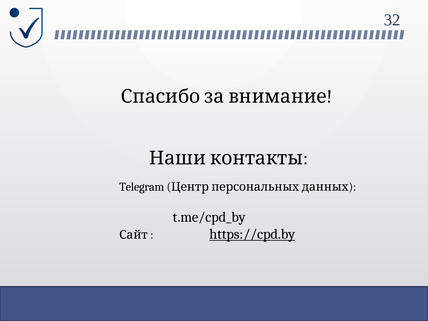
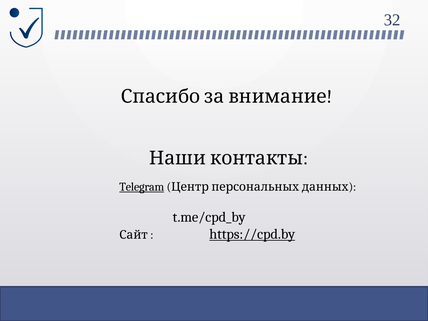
Telegram underline: none -> present
